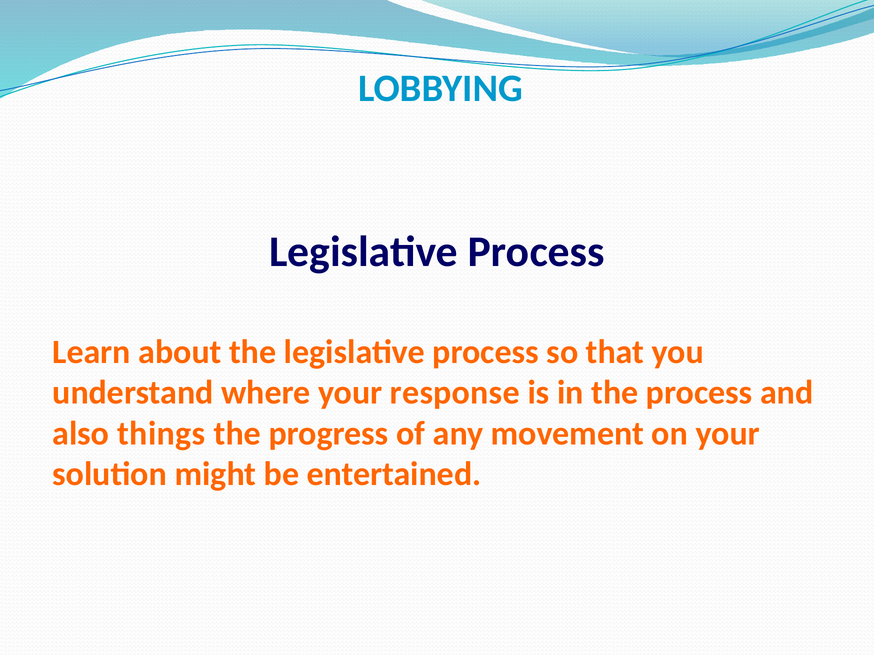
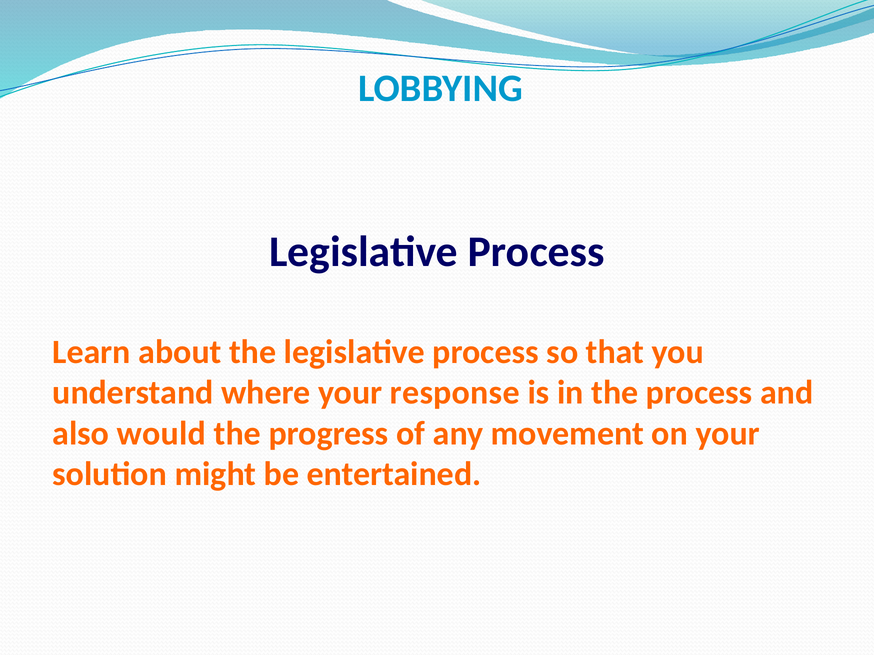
things: things -> would
